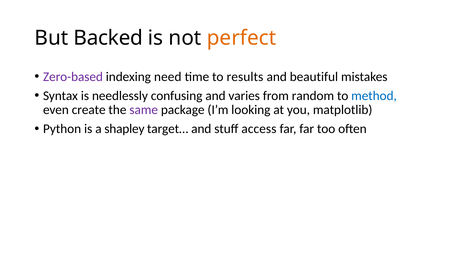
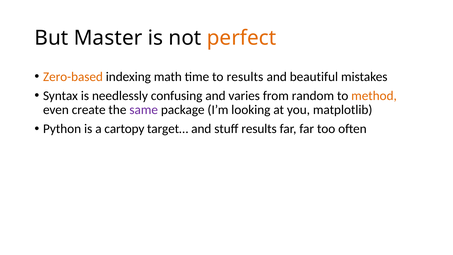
Backed: Backed -> Master
Zero-based colour: purple -> orange
need: need -> math
method colour: blue -> orange
shapley: shapley -> cartopy
stuff access: access -> results
